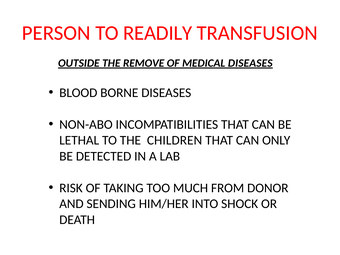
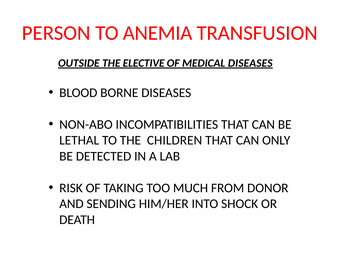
READILY: READILY -> ANEMIA
REMOVE: REMOVE -> ELECTIVE
